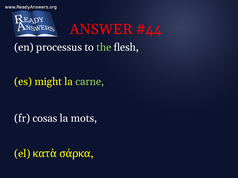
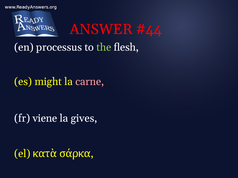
carne colour: light green -> pink
cosas: cosas -> viene
mots: mots -> gives
